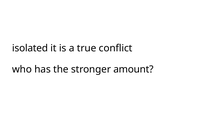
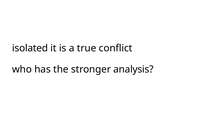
amount: amount -> analysis
